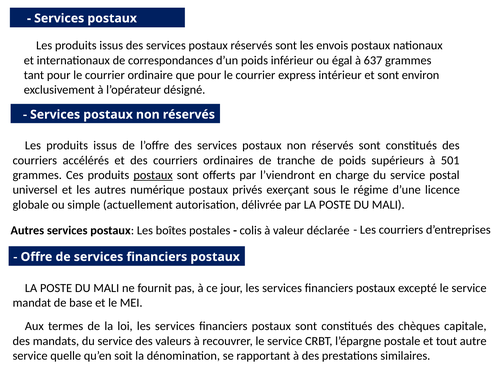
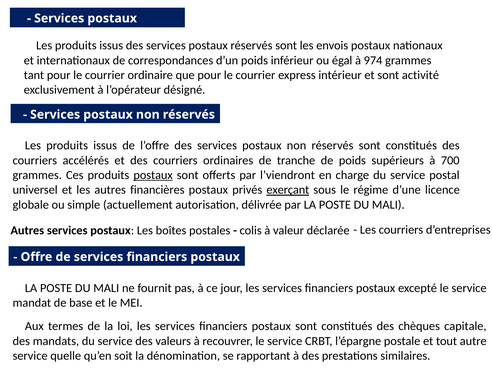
637: 637 -> 974
environ: environ -> activité
501: 501 -> 700
numérique: numérique -> financières
exerçant underline: none -> present
